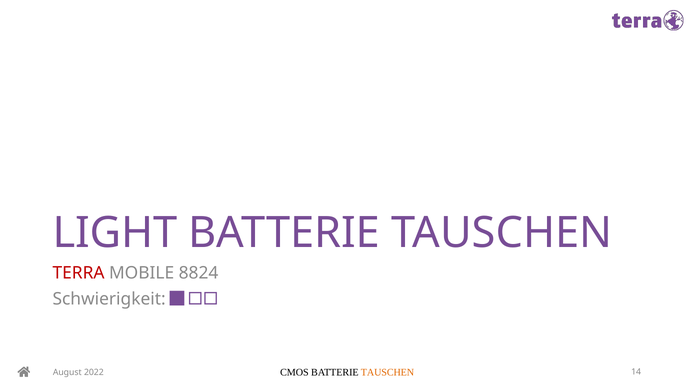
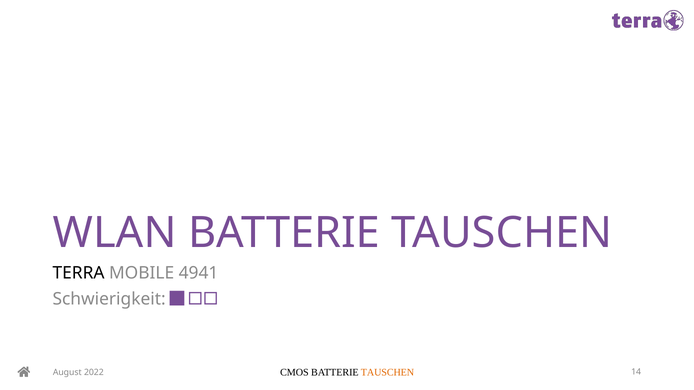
LIGHT: LIGHT -> WLAN
TERRA colour: red -> black
8824: 8824 -> 4941
